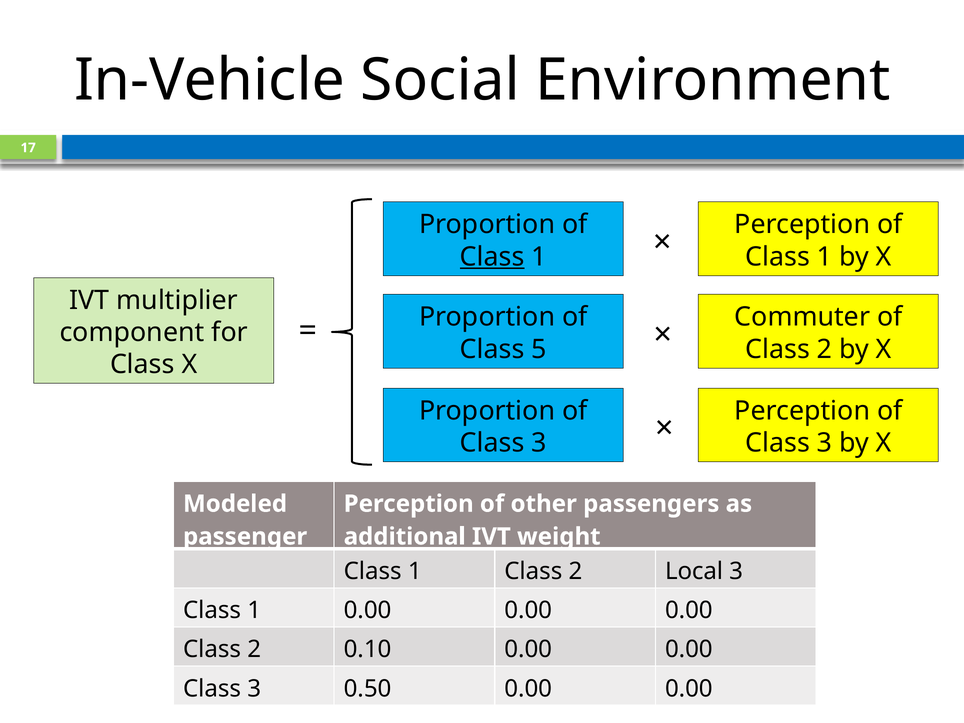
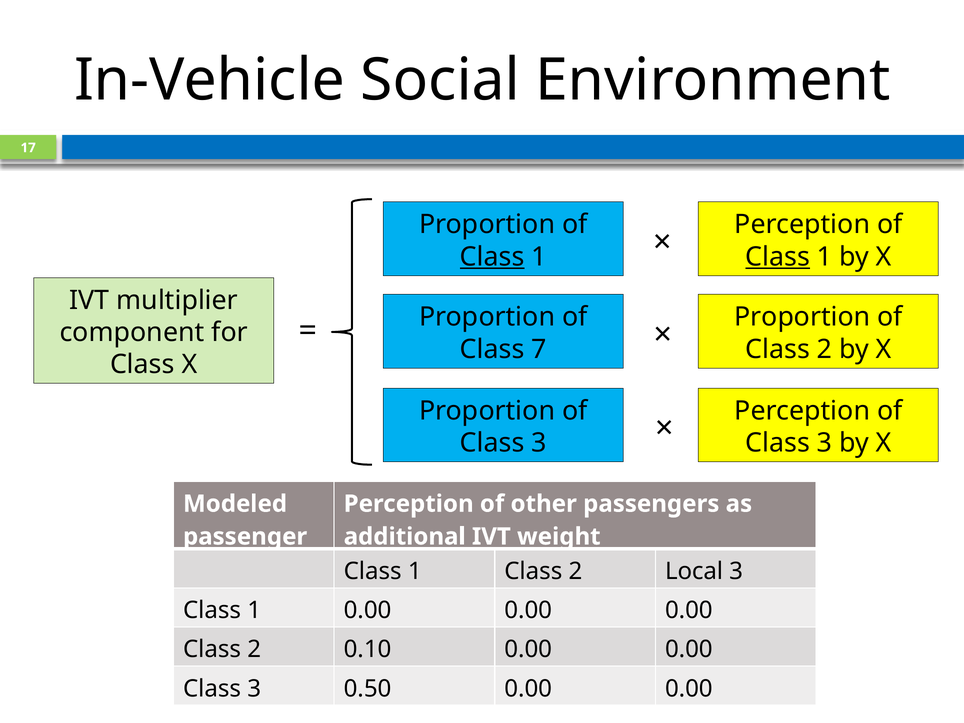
Class at (778, 257) underline: none -> present
Commuter at (802, 317): Commuter -> Proportion
5: 5 -> 7
